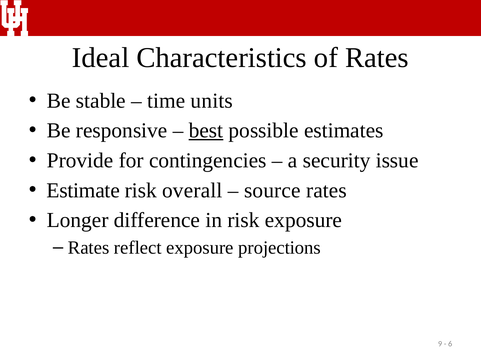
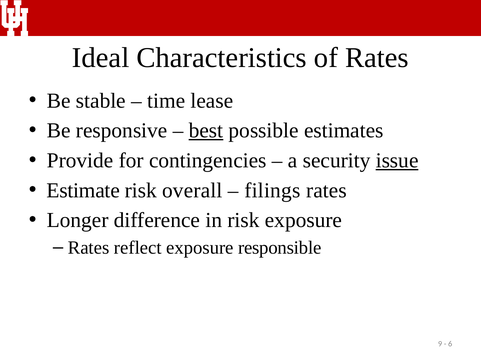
units: units -> lease
issue underline: none -> present
source: source -> filings
projections: projections -> responsible
